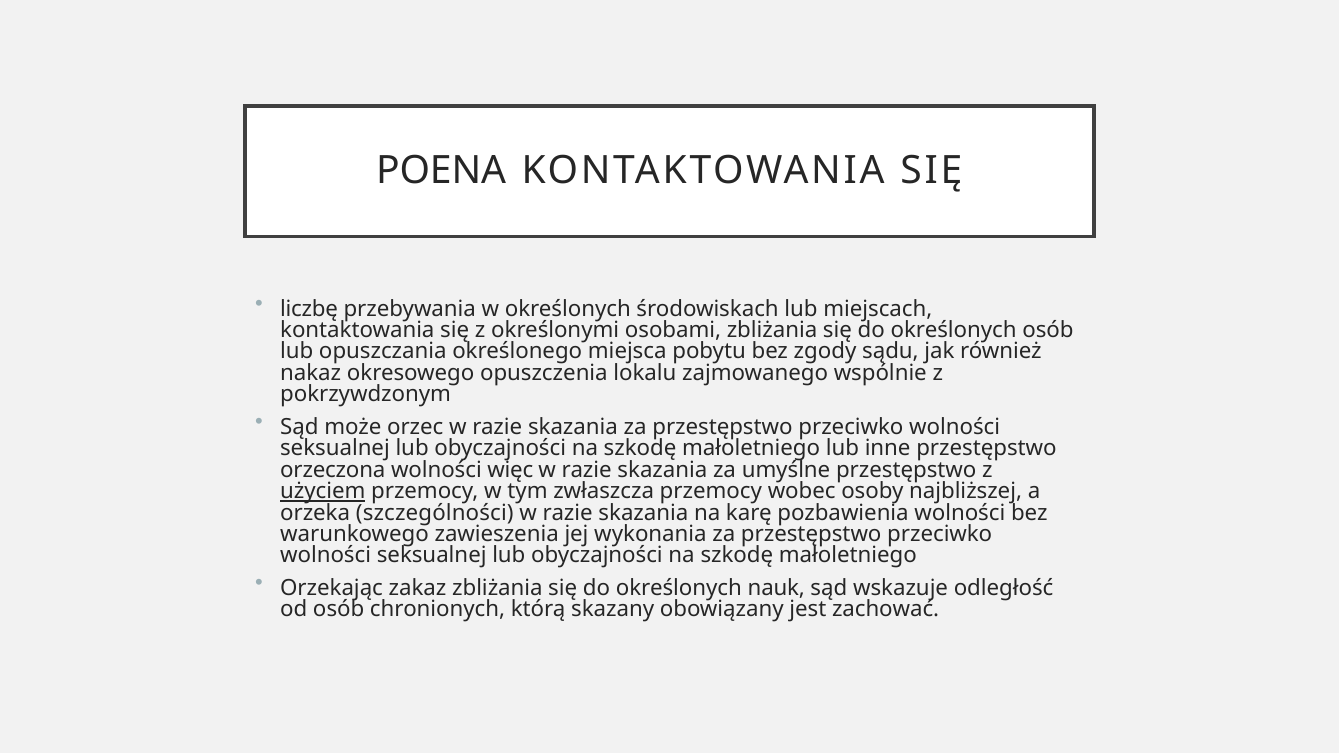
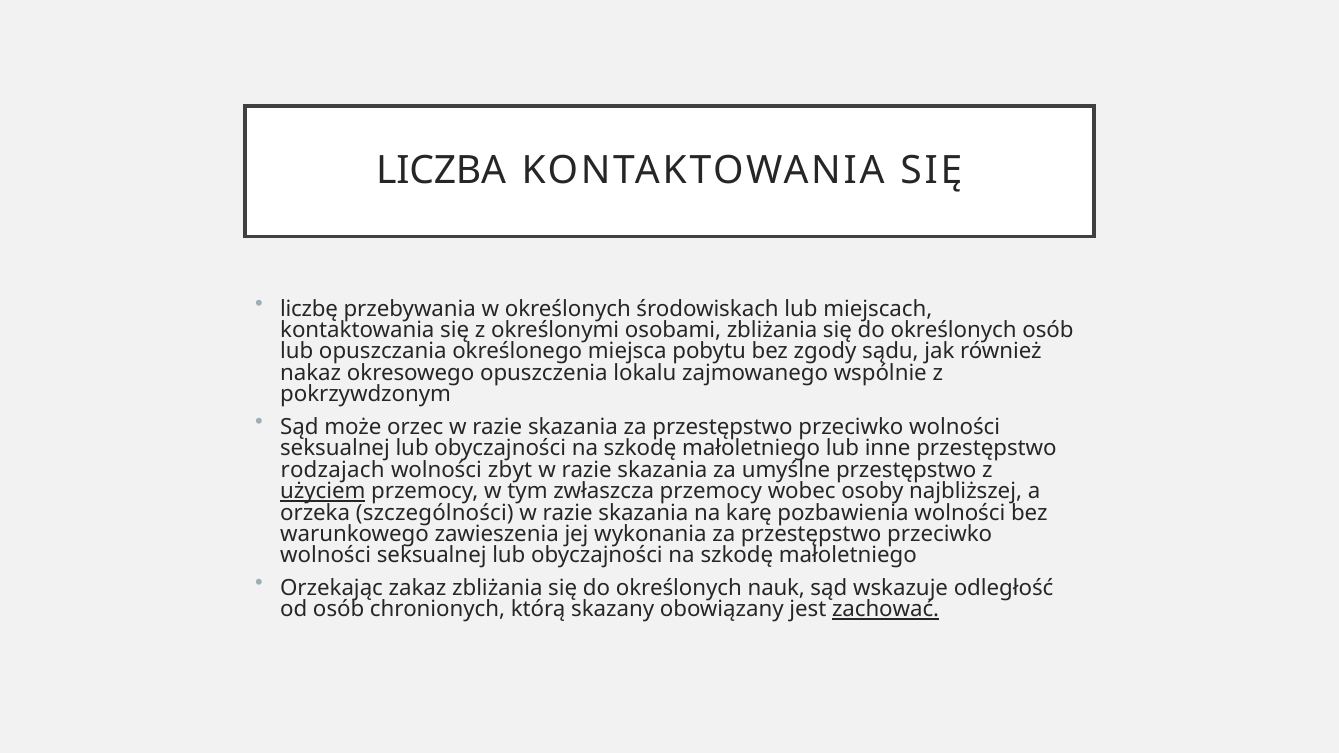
POENA: POENA -> LICZBA
orzeczona: orzeczona -> rodzajach
więc: więc -> zbyt
zachować underline: none -> present
